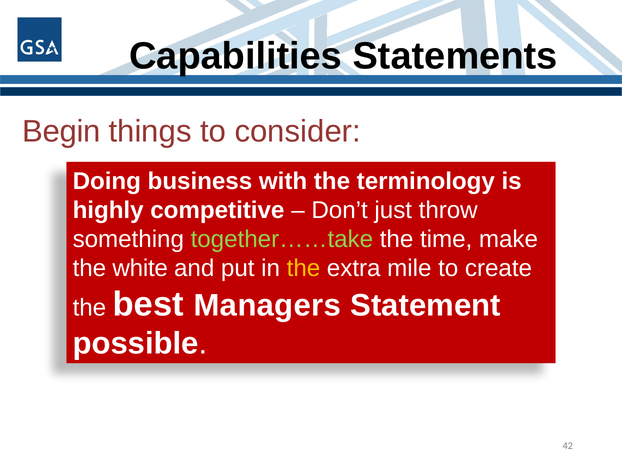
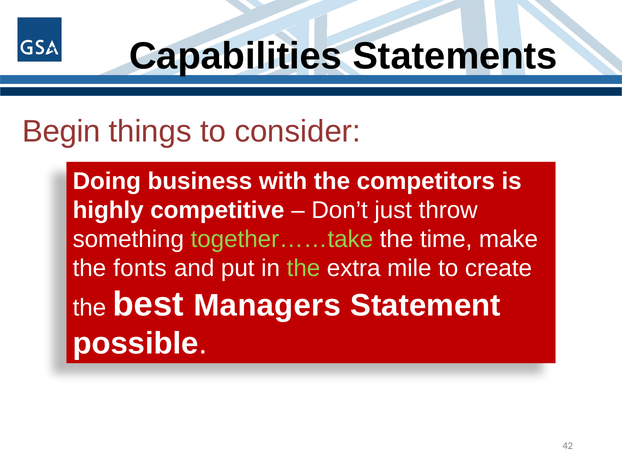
terminology: terminology -> competitors
white: white -> fonts
the at (303, 268) colour: yellow -> light green
